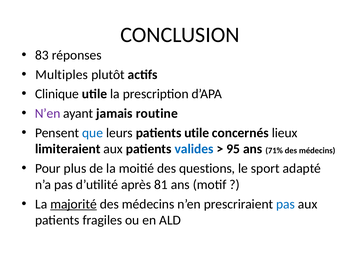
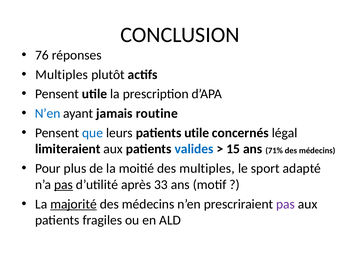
83: 83 -> 76
Clinique at (57, 94): Clinique -> Pensent
N’en at (48, 113) colour: purple -> blue
lieux: lieux -> légal
95: 95 -> 15
des questions: questions -> multiples
pas at (63, 185) underline: none -> present
81: 81 -> 33
pas at (286, 204) colour: blue -> purple
